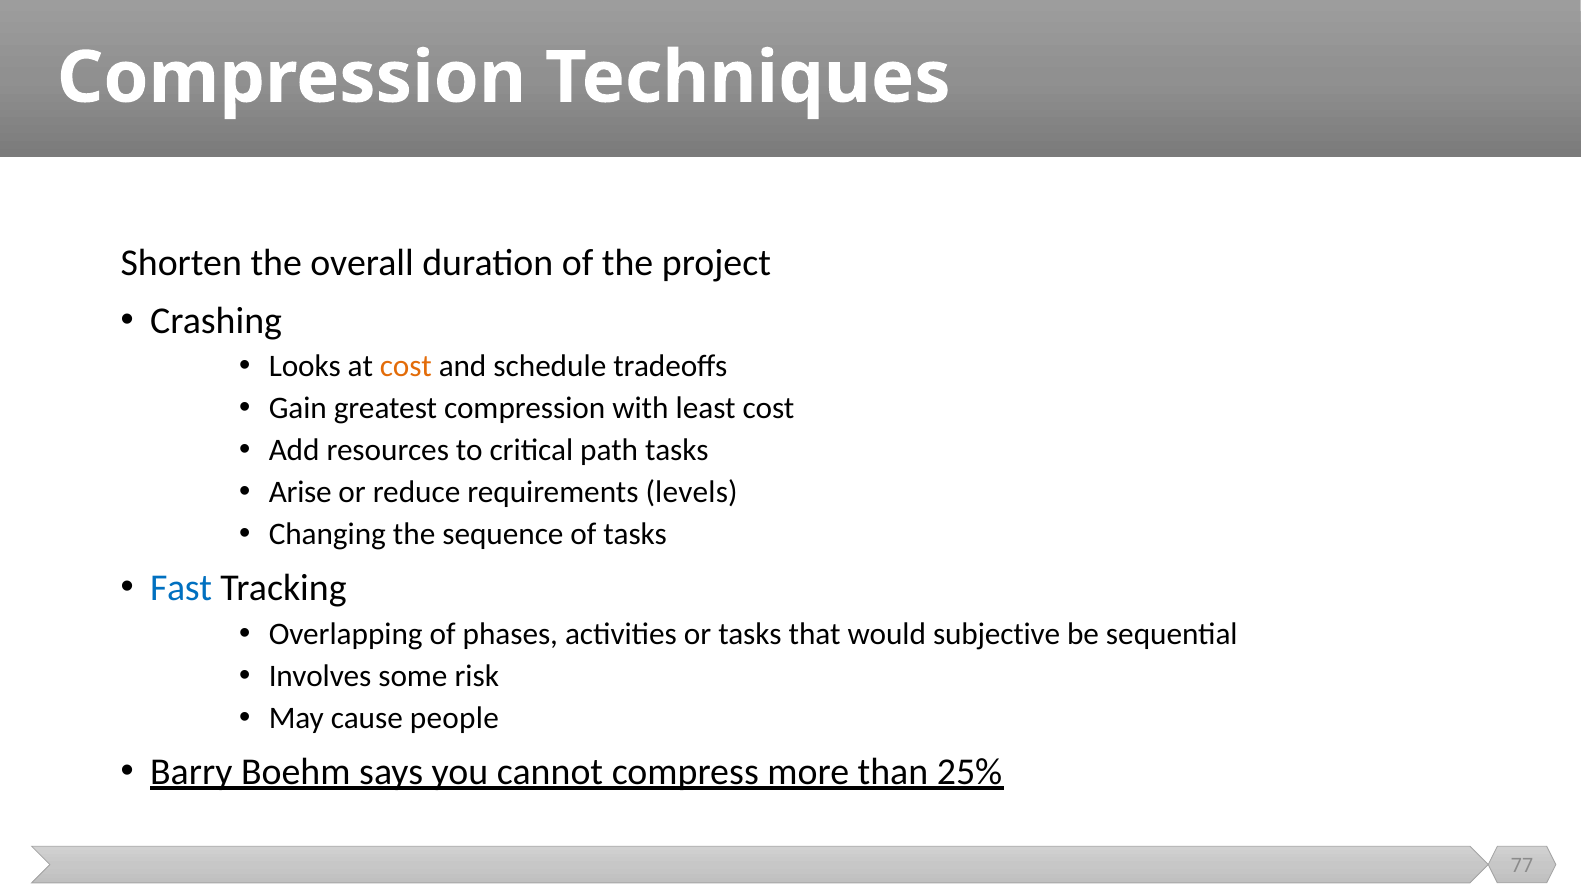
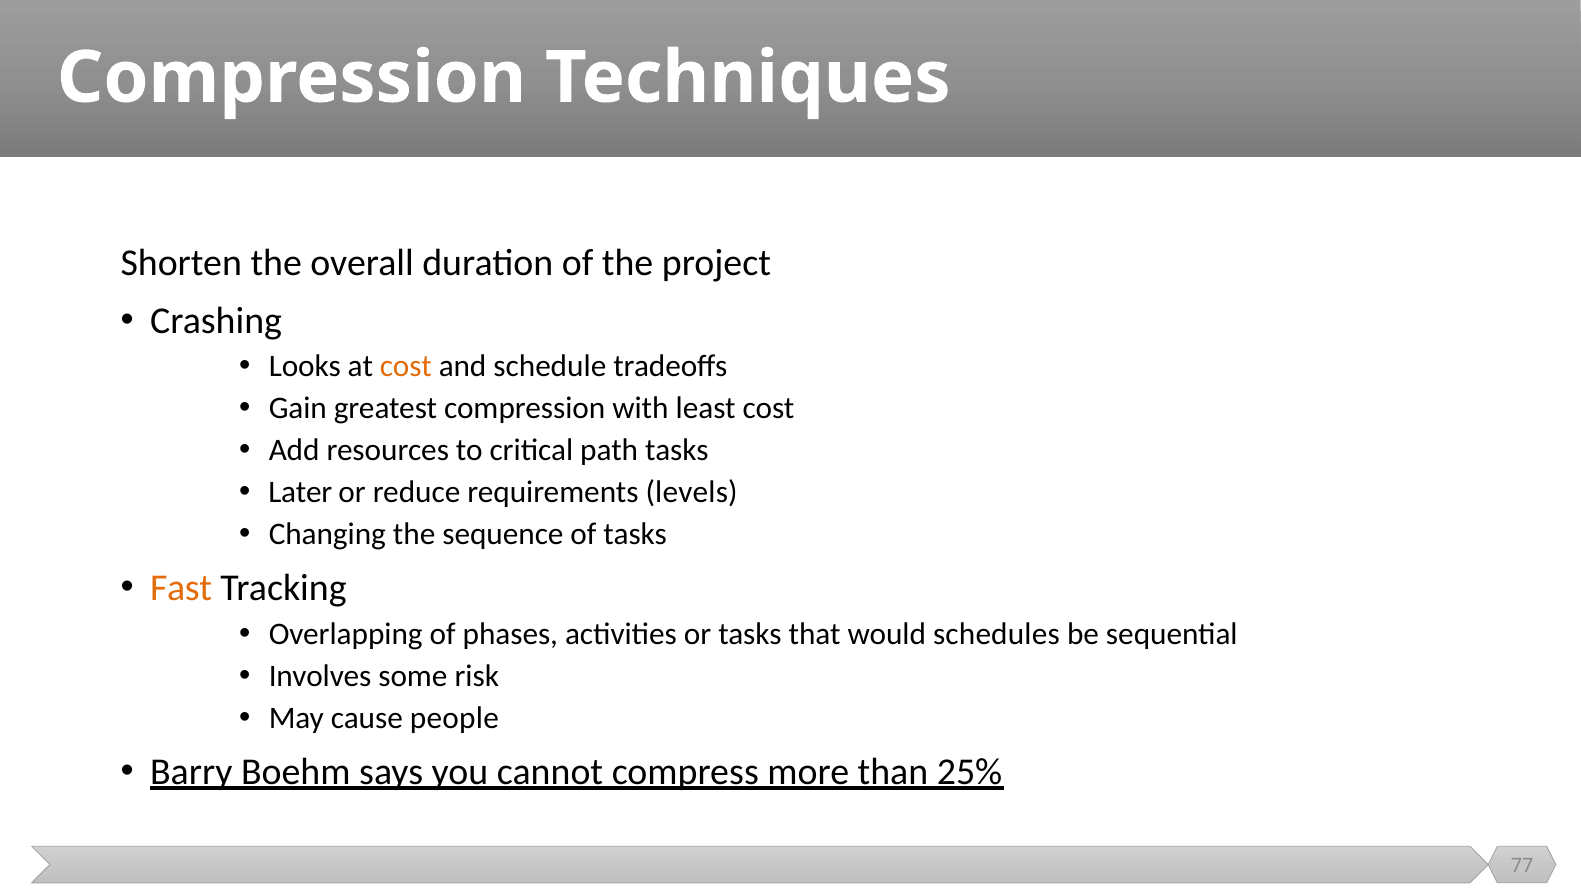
Arise: Arise -> Later
Fast colour: blue -> orange
subjective: subjective -> schedules
